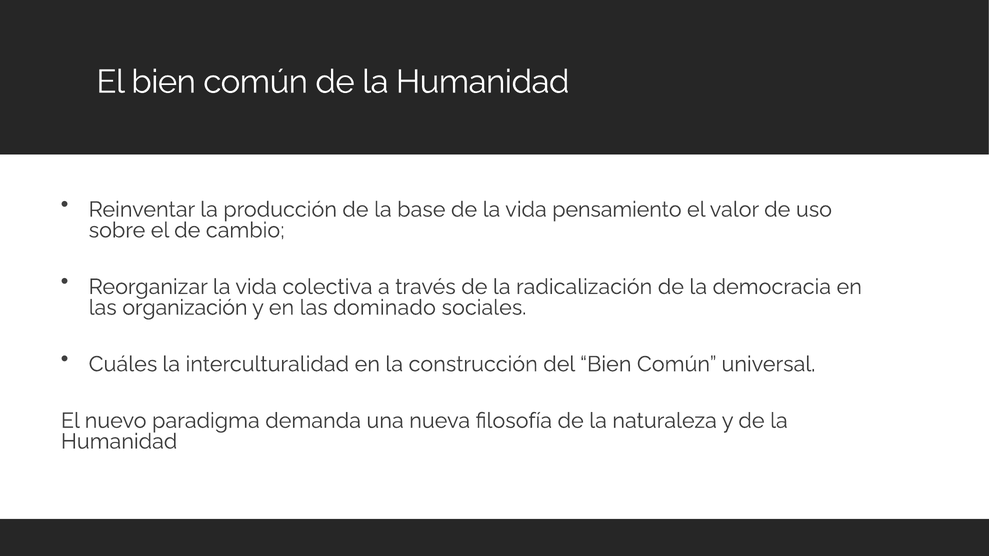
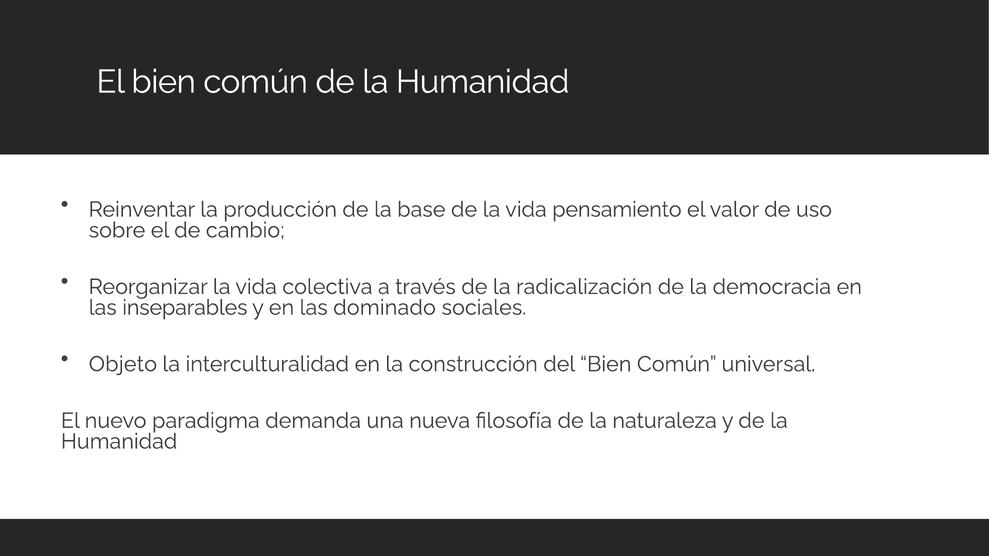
organización: organización -> inseparables
Cuáles: Cuáles -> Objeto
